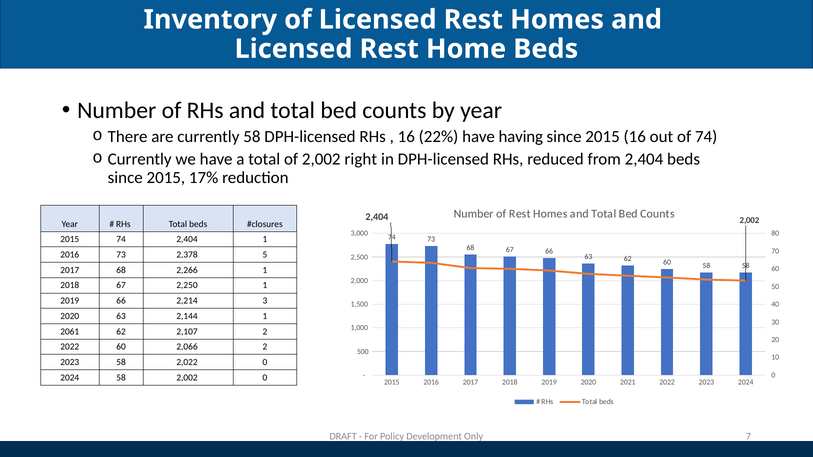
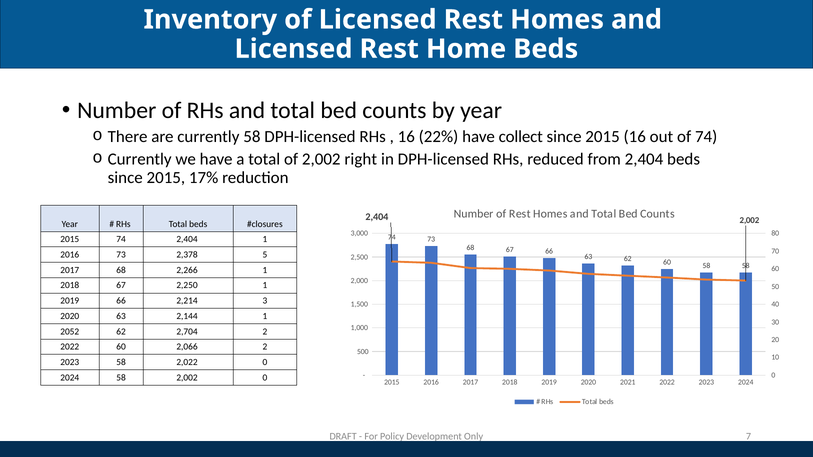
having: having -> collect
2061: 2061 -> 2052
2,107: 2,107 -> 2,704
